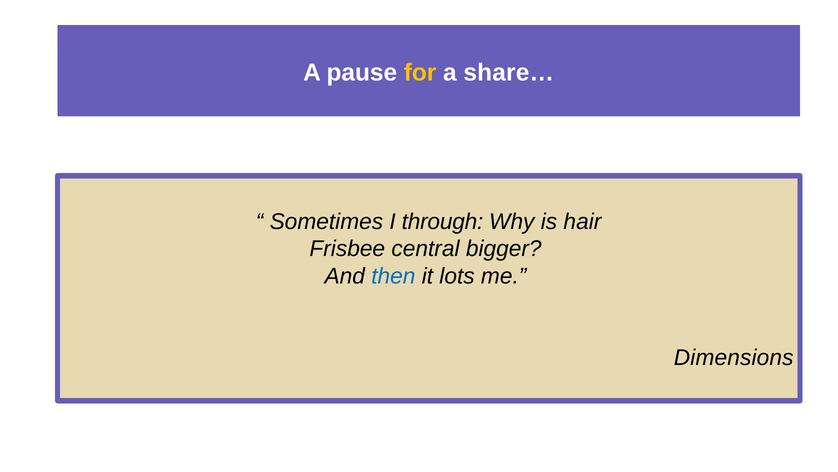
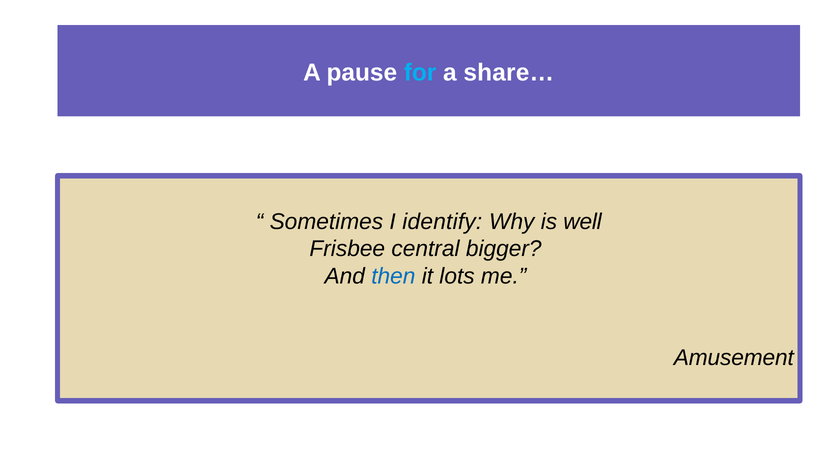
for colour: yellow -> light blue
through: through -> identify
hair: hair -> well
Dimensions: Dimensions -> Amusement
